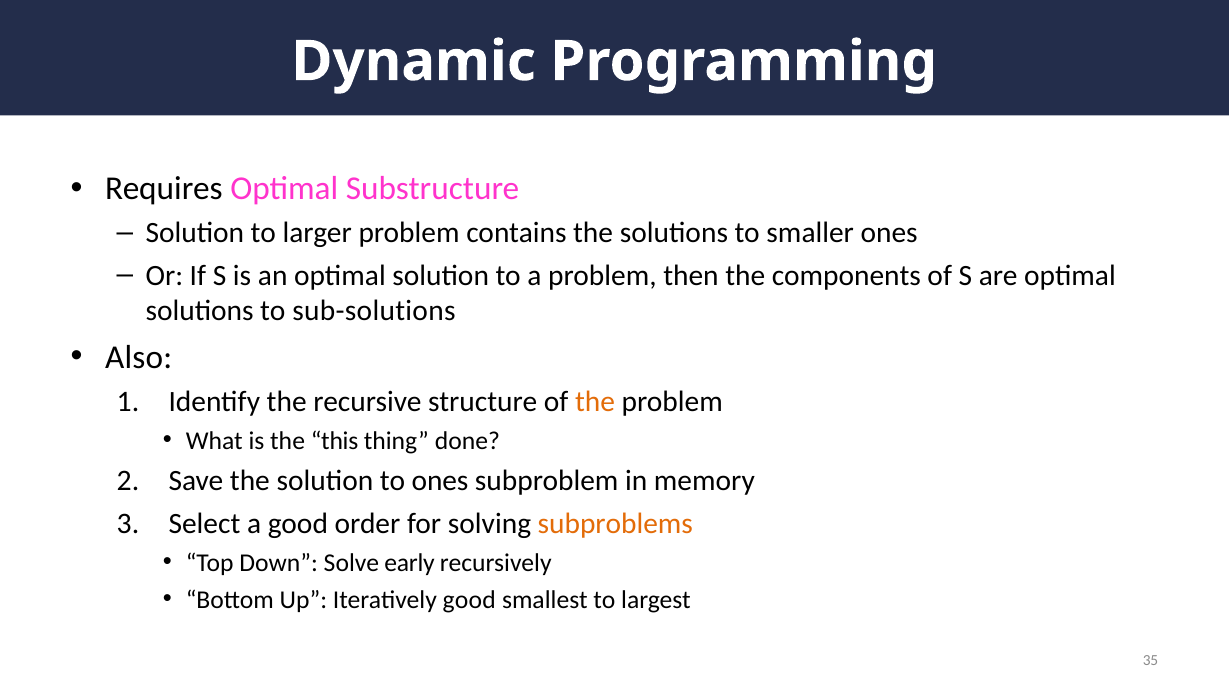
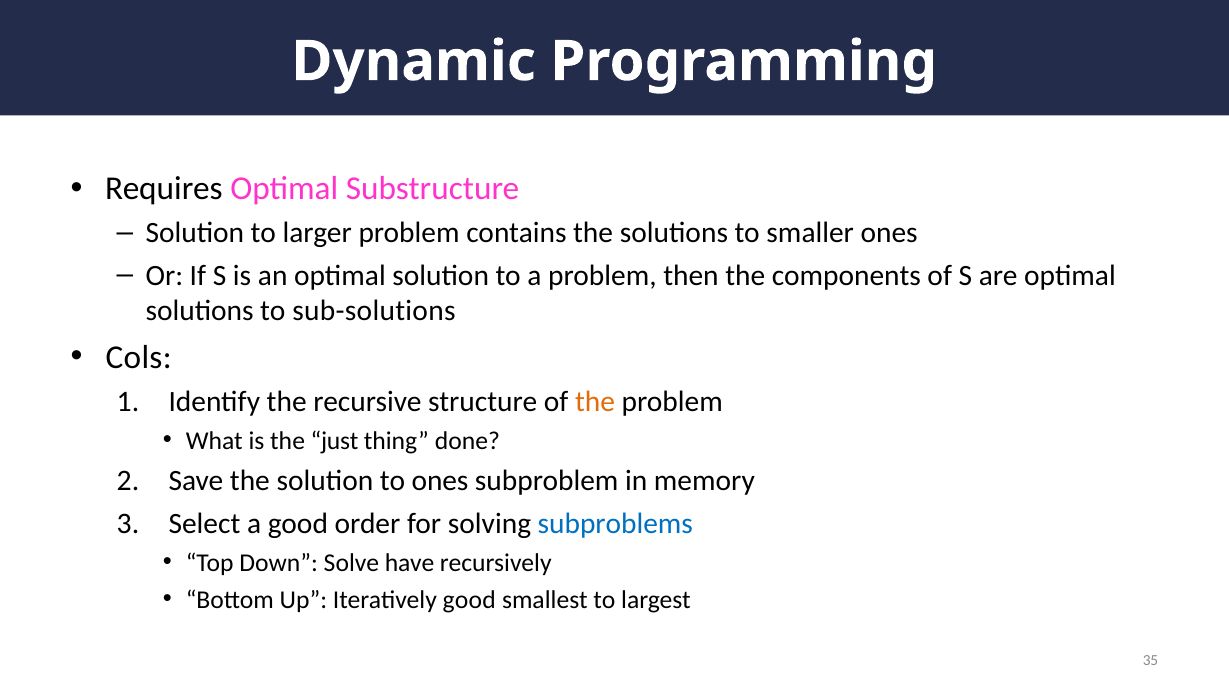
Also: Also -> Cols
this: this -> just
subproblems colour: orange -> blue
early: early -> have
